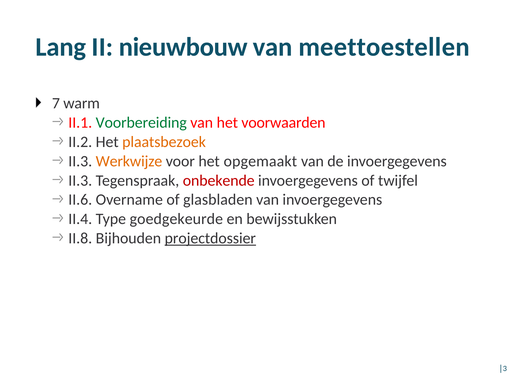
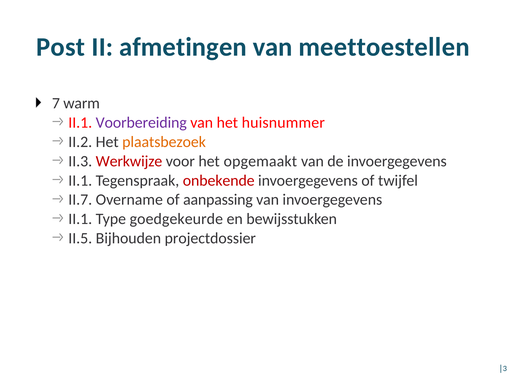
Lang: Lang -> Post
nieuwbouw: nieuwbouw -> afmetingen
Voorbereiding colour: green -> purple
voorwaarden: voorwaarden -> huisnummer
Werkwijze colour: orange -> red
II.3 at (80, 180): II.3 -> II.1
II.6: II.6 -> II.7
glasbladen: glasbladen -> aanpassing
II.4 at (80, 219): II.4 -> II.1
II.8: II.8 -> II.5
projectdossier underline: present -> none
